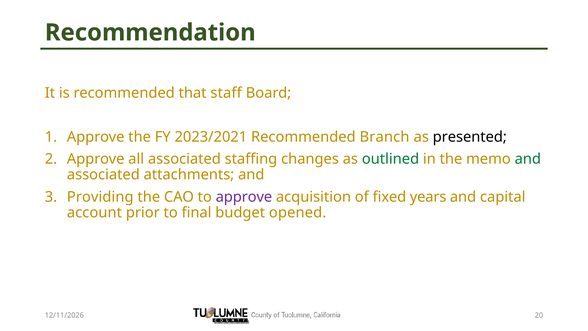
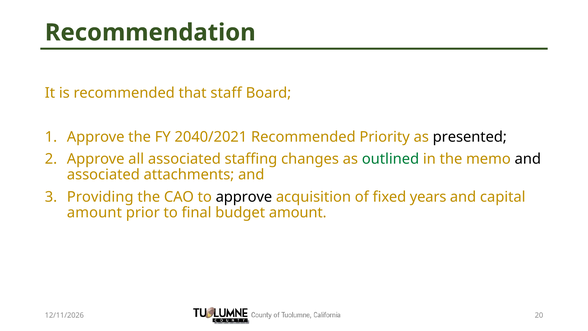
2023/2021: 2023/2021 -> 2040/2021
Branch: Branch -> Priority
and at (528, 159) colour: green -> black
approve at (244, 197) colour: purple -> black
account at (94, 213): account -> amount
budget opened: opened -> amount
